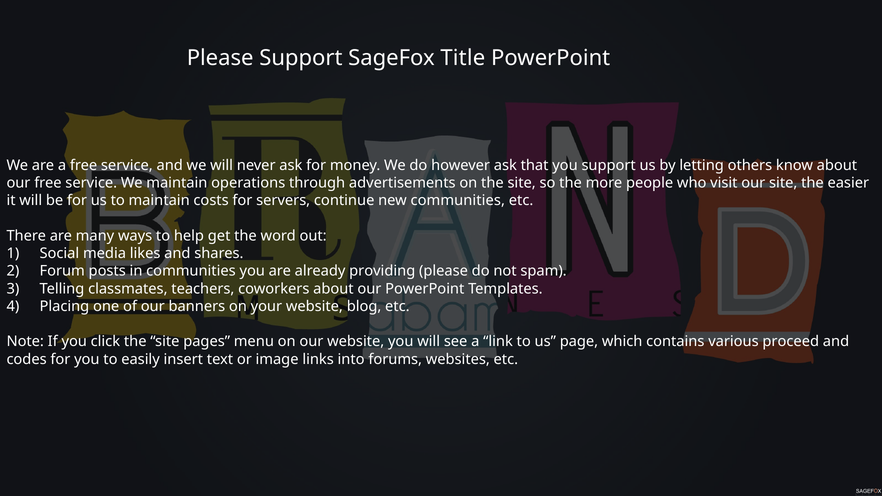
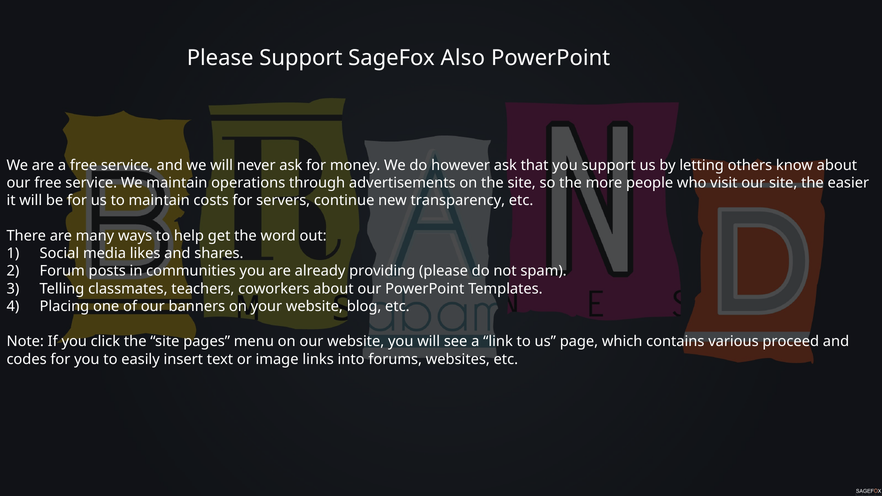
Title: Title -> Also
new communities: communities -> transparency
